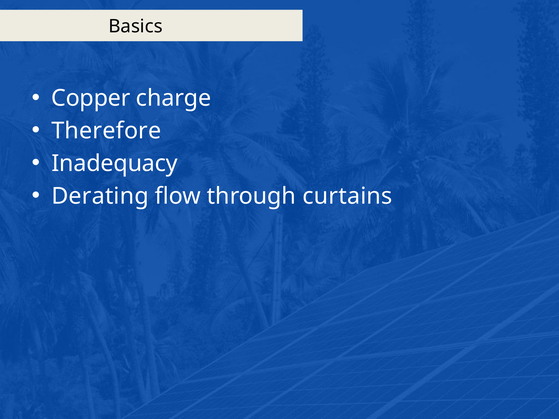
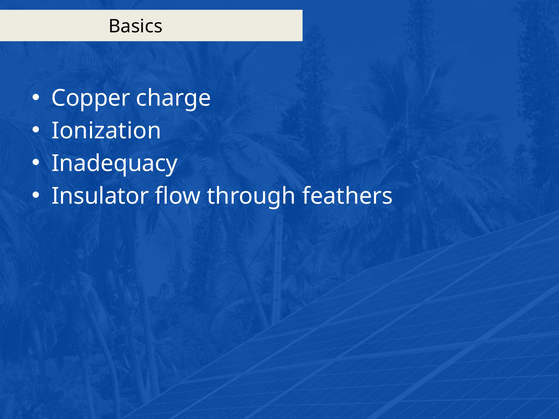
Therefore: Therefore -> Ionization
Derating: Derating -> Insulator
curtains: curtains -> feathers
